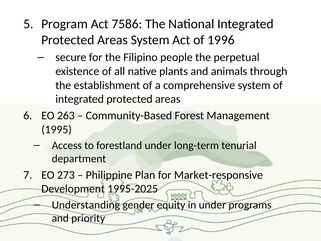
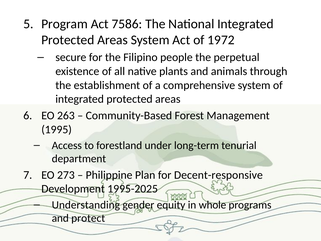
1996: 1996 -> 1972
Market-responsive: Market-responsive -> Decent-responsive
in under: under -> whole
priority: priority -> protect
